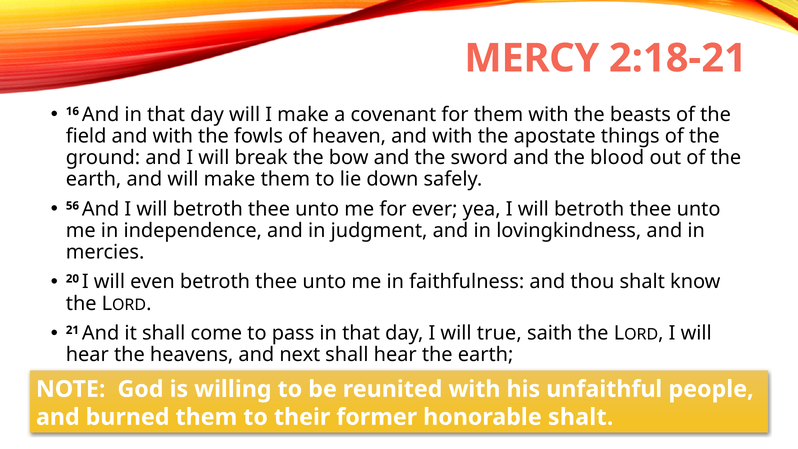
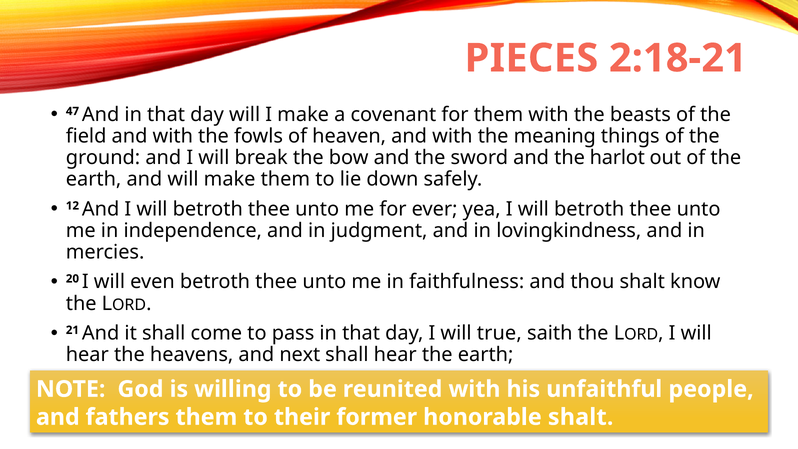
MERCY: MERCY -> PIECES
16: 16 -> 47
apostate: apostate -> meaning
blood: blood -> harlot
56: 56 -> 12
burned: burned -> fathers
